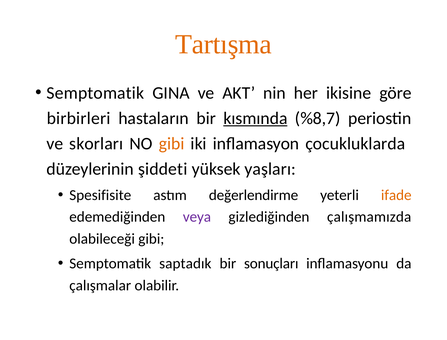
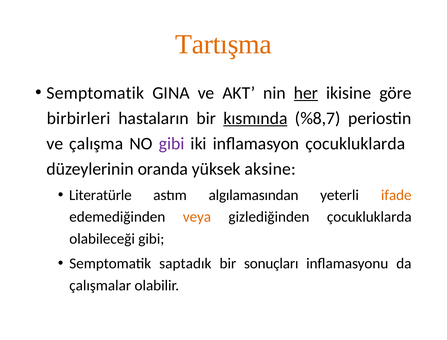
her underline: none -> present
skorları: skorları -> çalışma
gibi at (172, 144) colour: orange -> purple
şiddeti: şiddeti -> oranda
yaşları: yaşları -> aksine
Spesifisite: Spesifisite -> Literatürle
değerlendirme: değerlendirme -> algılamasından
veya colour: purple -> orange
gizlediğinden çalışmamızda: çalışmamızda -> çocukluklarda
